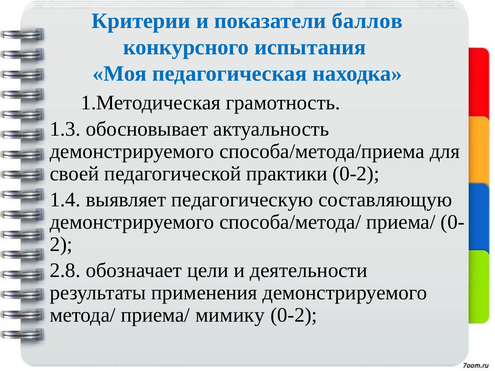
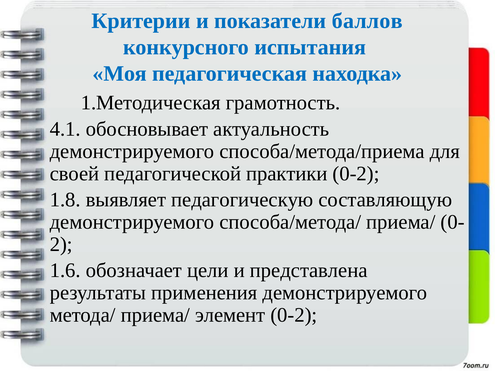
1.3: 1.3 -> 4.1
1.4: 1.4 -> 1.8
2.8: 2.8 -> 1.6
деятельности: деятельности -> представлена
мимику: мимику -> элемент
